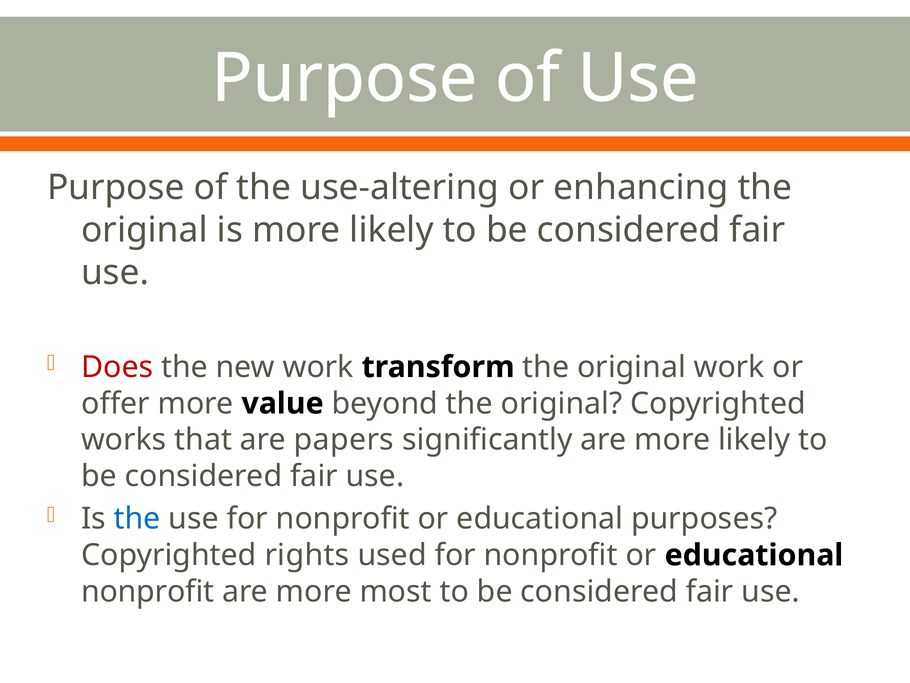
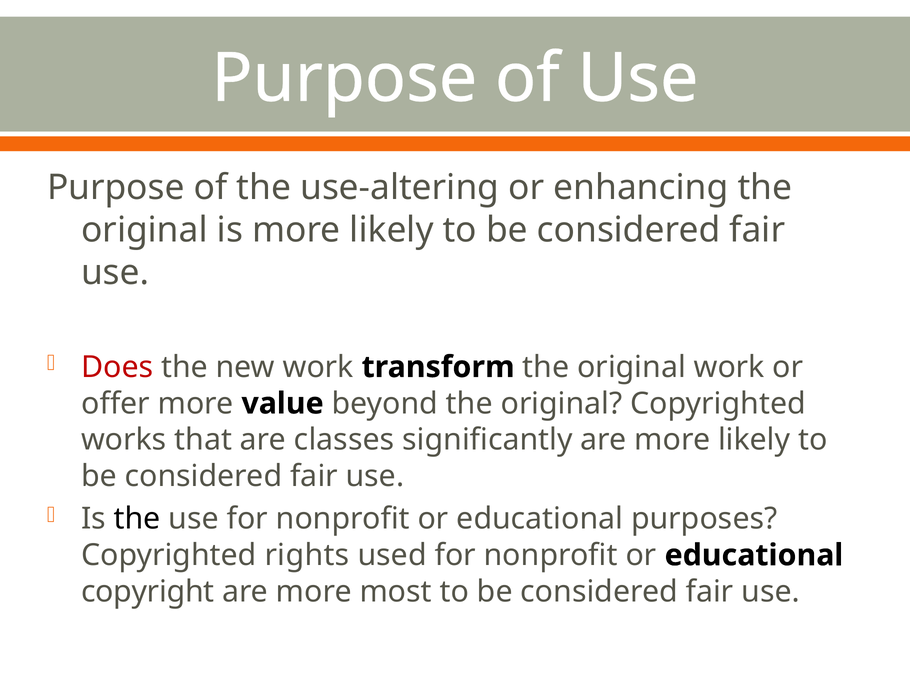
papers: papers -> classes
the at (137, 518) colour: blue -> black
nonprofit at (148, 591): nonprofit -> copyright
